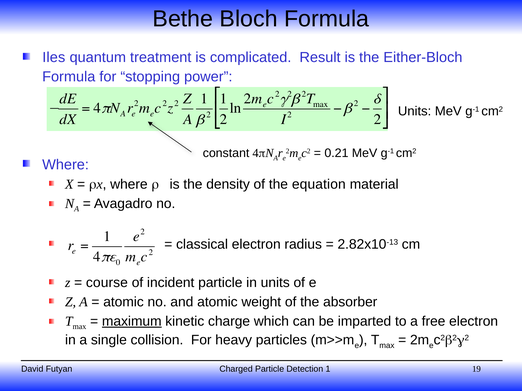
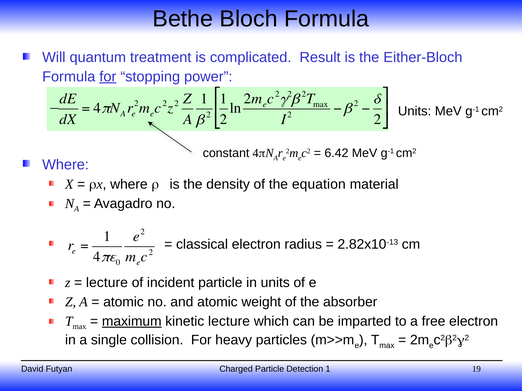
Iles: Iles -> Will
for at (108, 77) underline: none -> present
0.21: 0.21 -> 6.42
course at (107, 283): course -> lecture
kinetic charge: charge -> lecture
